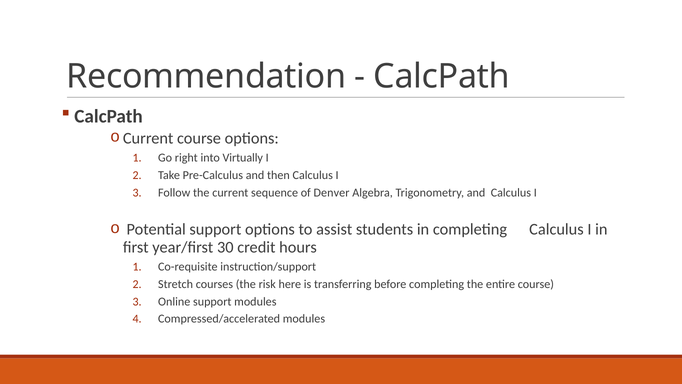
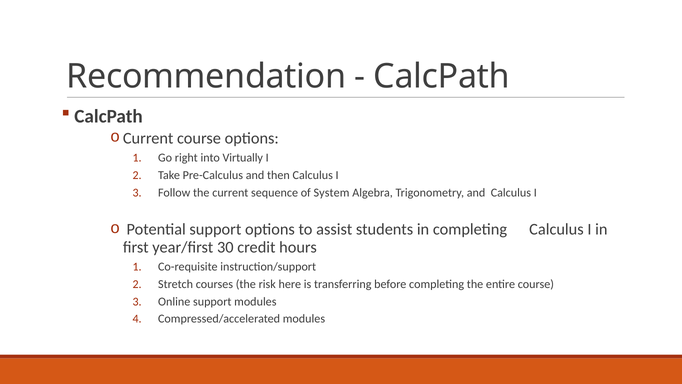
Denver: Denver -> System
